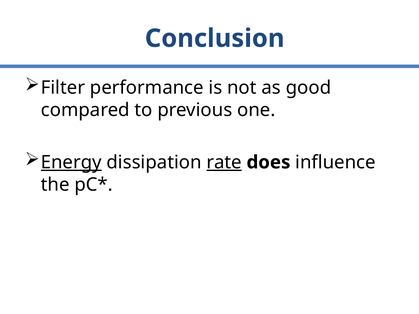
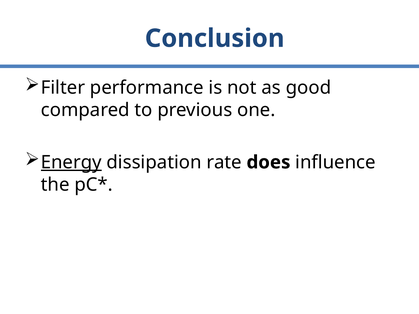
rate underline: present -> none
